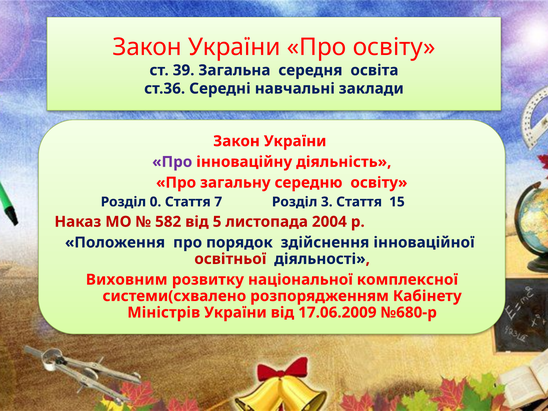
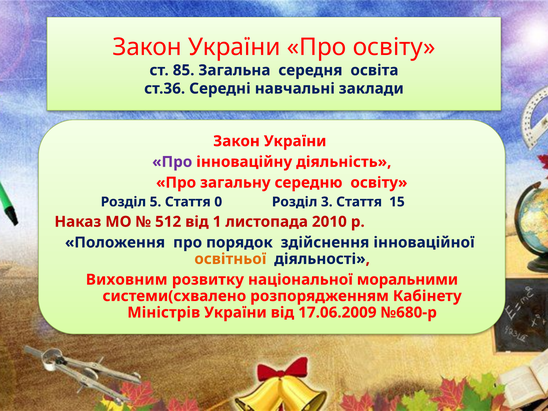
39: 39 -> 85
0: 0 -> 5
7: 7 -> 0
582: 582 -> 512
5: 5 -> 1
2004: 2004 -> 2010
освітньої colour: red -> orange
комплексної: комплексної -> моральними
